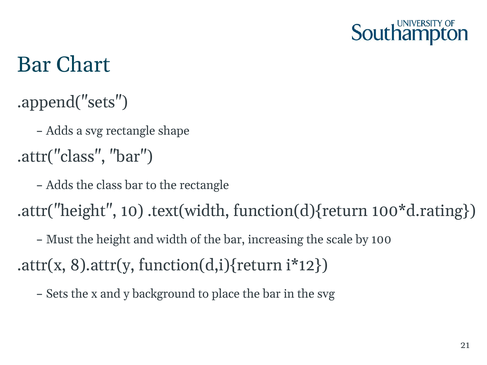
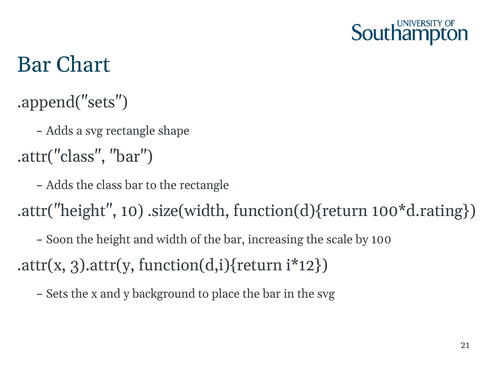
.text(width: .text(width -> .size(width
Must: Must -> Soon
8).attr(y: 8).attr(y -> 3).attr(y
